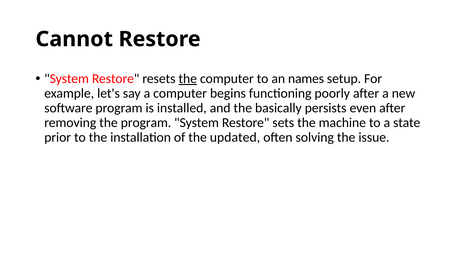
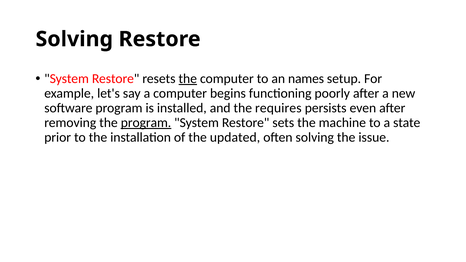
Cannot at (74, 39): Cannot -> Solving
basically: basically -> requires
program at (146, 123) underline: none -> present
